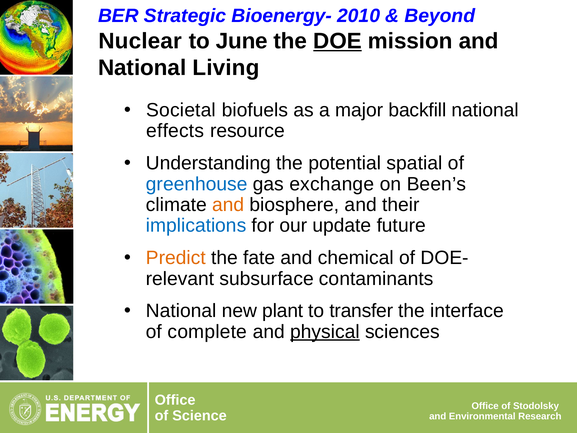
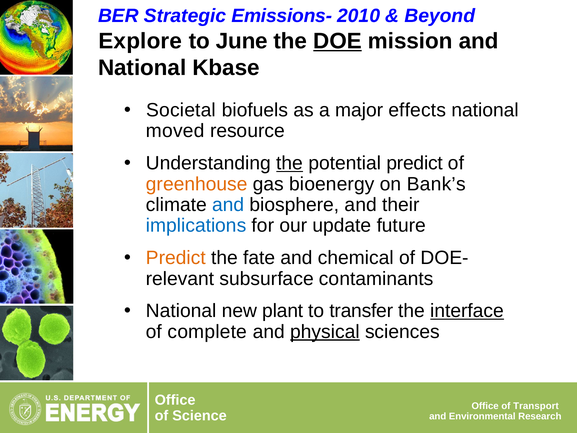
Bioenergy-: Bioenergy- -> Emissions-
Nuclear: Nuclear -> Explore
Living: Living -> Kbase
backfill: backfill -> effects
effects: effects -> moved
the at (290, 163) underline: none -> present
potential spatial: spatial -> predict
greenhouse colour: blue -> orange
exchange: exchange -> bioenergy
Been’s: Been’s -> Bank’s
and at (228, 205) colour: orange -> blue
interface underline: none -> present
Stodolsky: Stodolsky -> Transport
